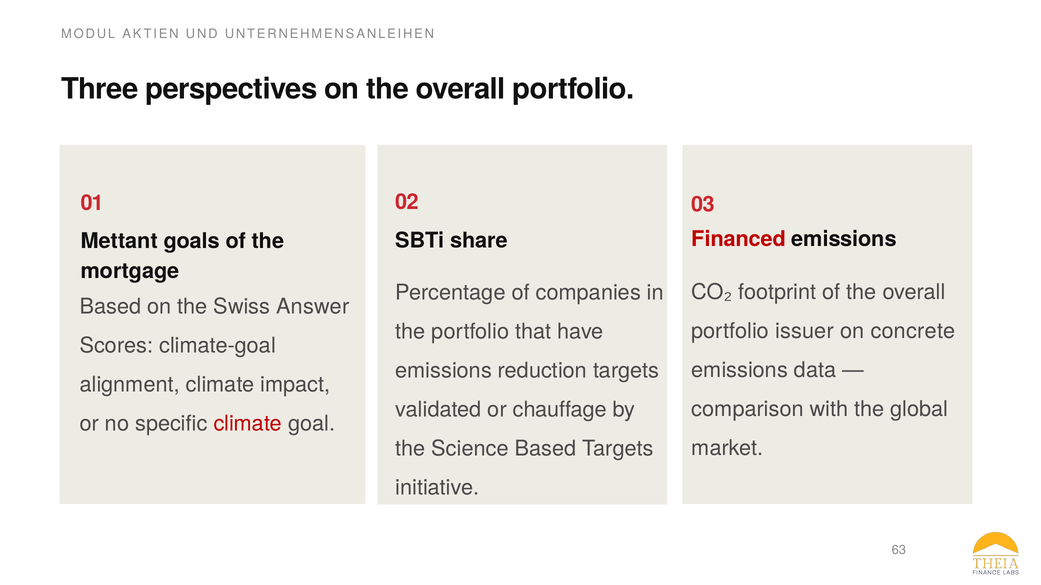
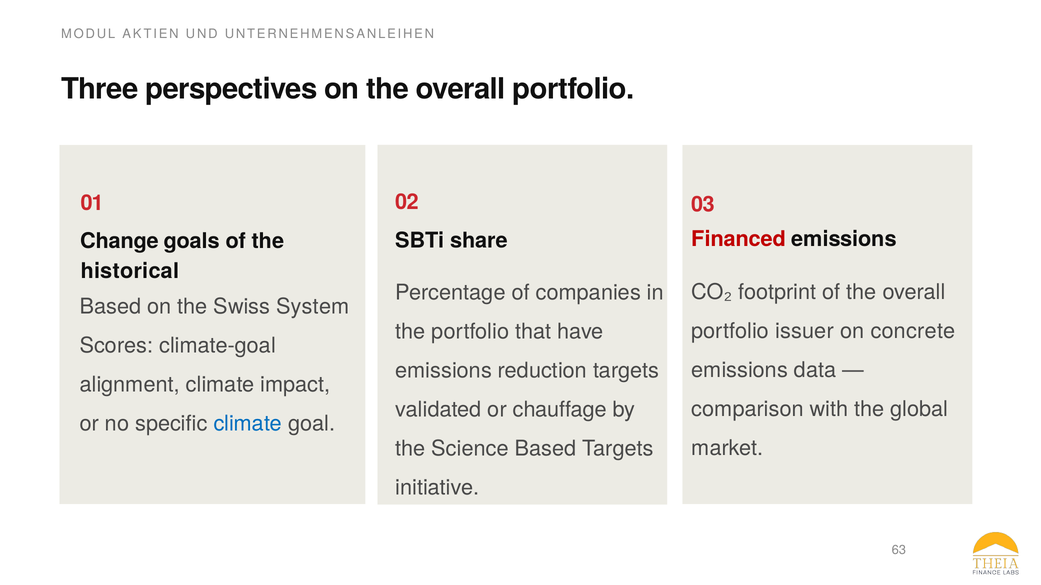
Mettant: Mettant -> Change
mortgage: mortgage -> historical
Answer: Answer -> System
climate at (248, 424) colour: red -> blue
